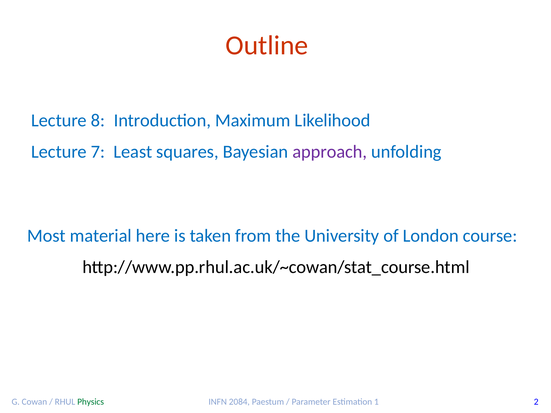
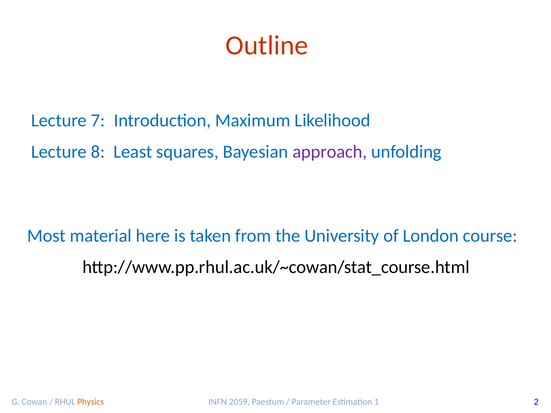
8: 8 -> 7
7: 7 -> 8
Physics colour: green -> orange
2084: 2084 -> 2059
